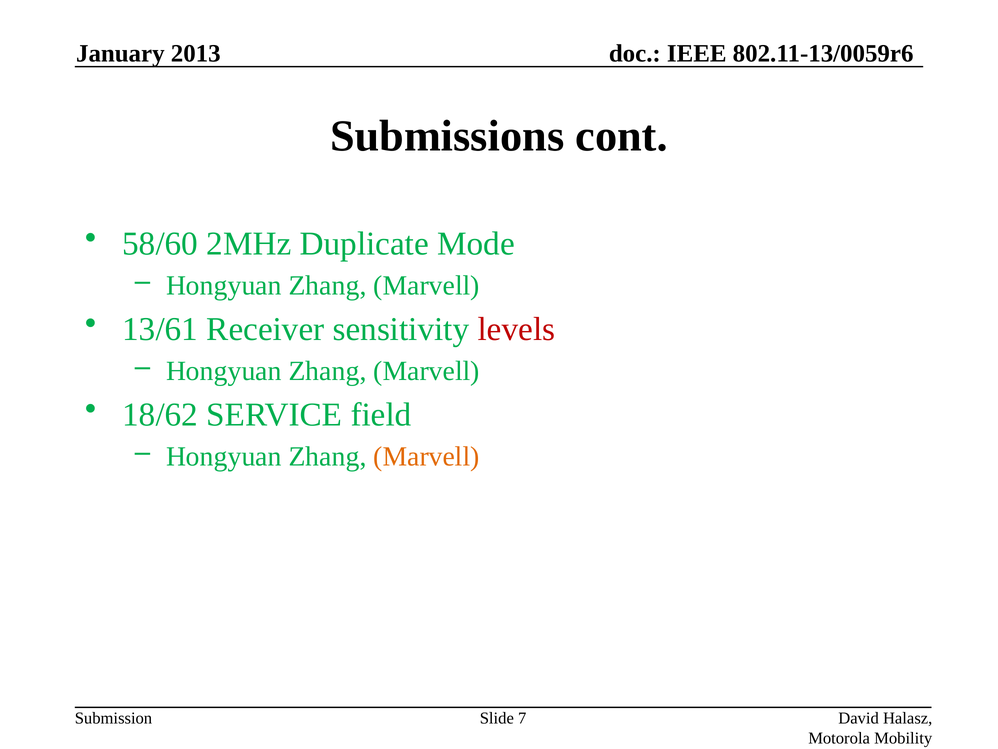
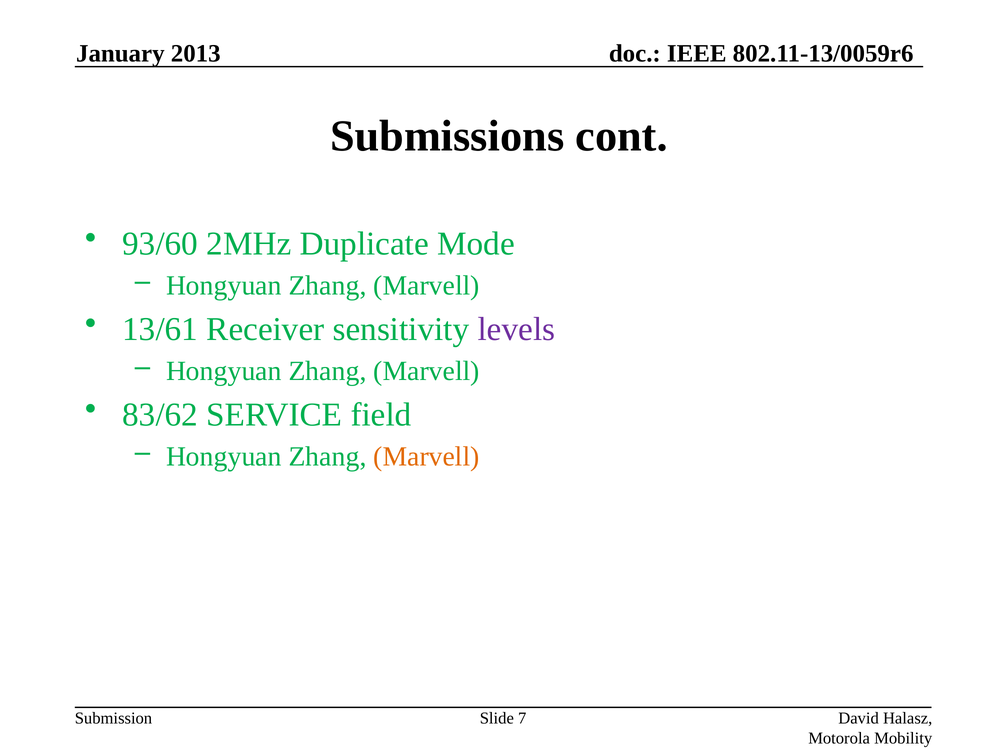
58/60: 58/60 -> 93/60
levels colour: red -> purple
18/62: 18/62 -> 83/62
